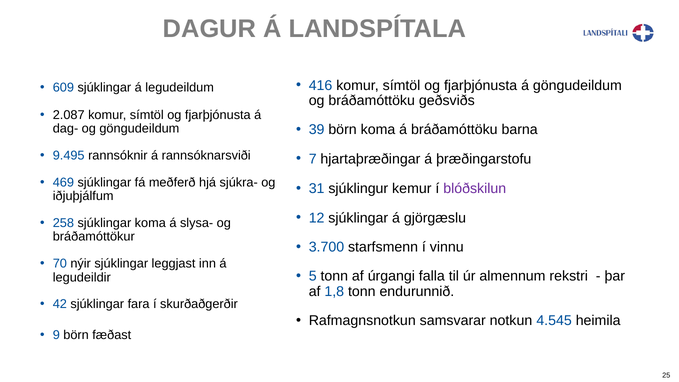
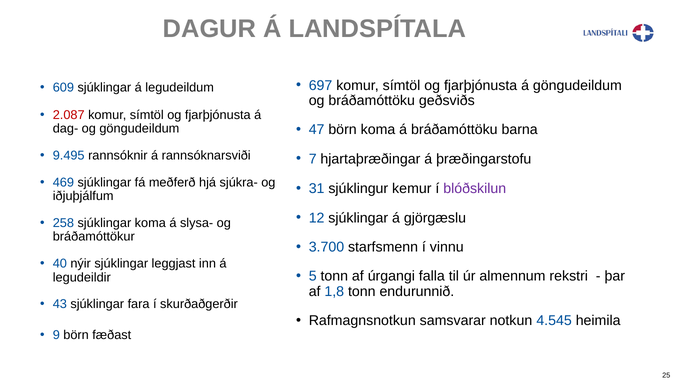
416: 416 -> 697
2.087 colour: black -> red
39: 39 -> 47
70: 70 -> 40
42: 42 -> 43
